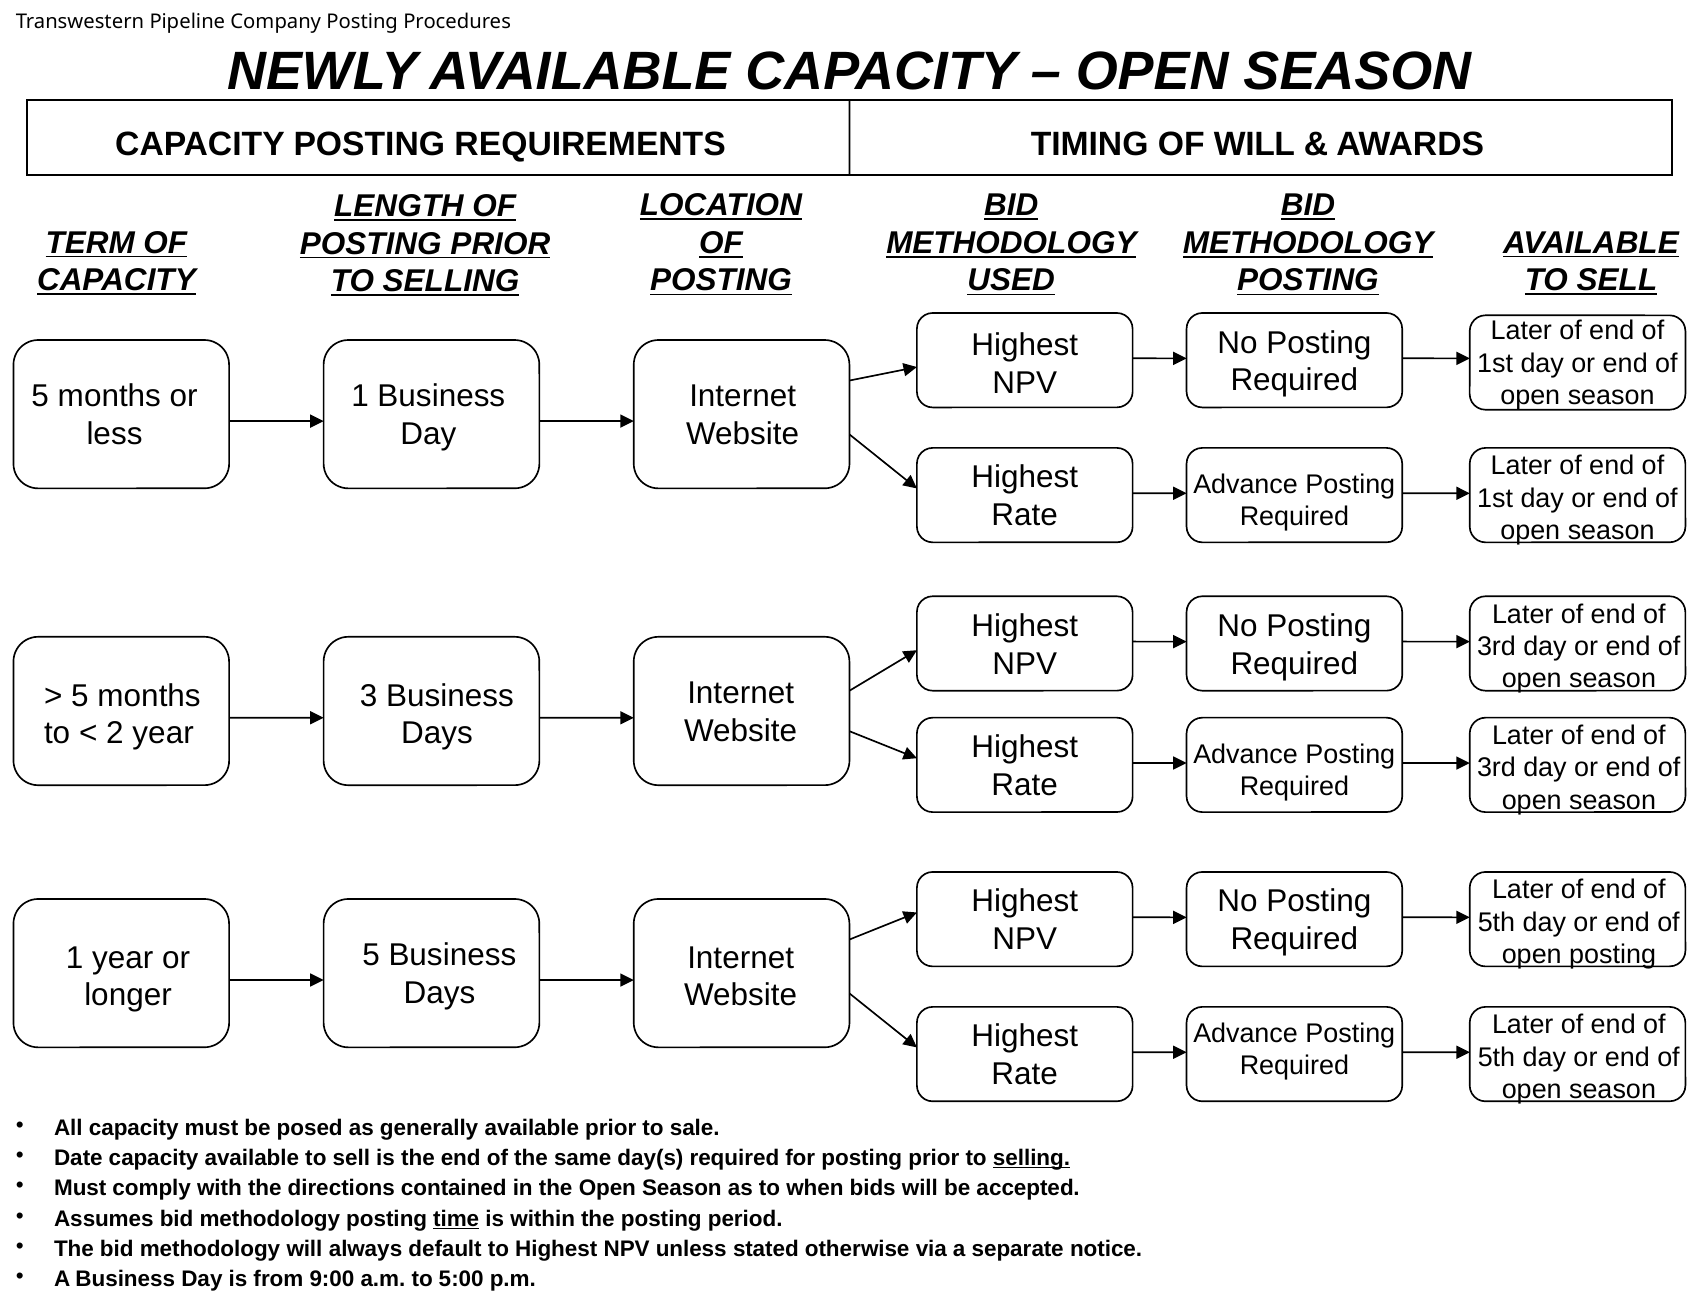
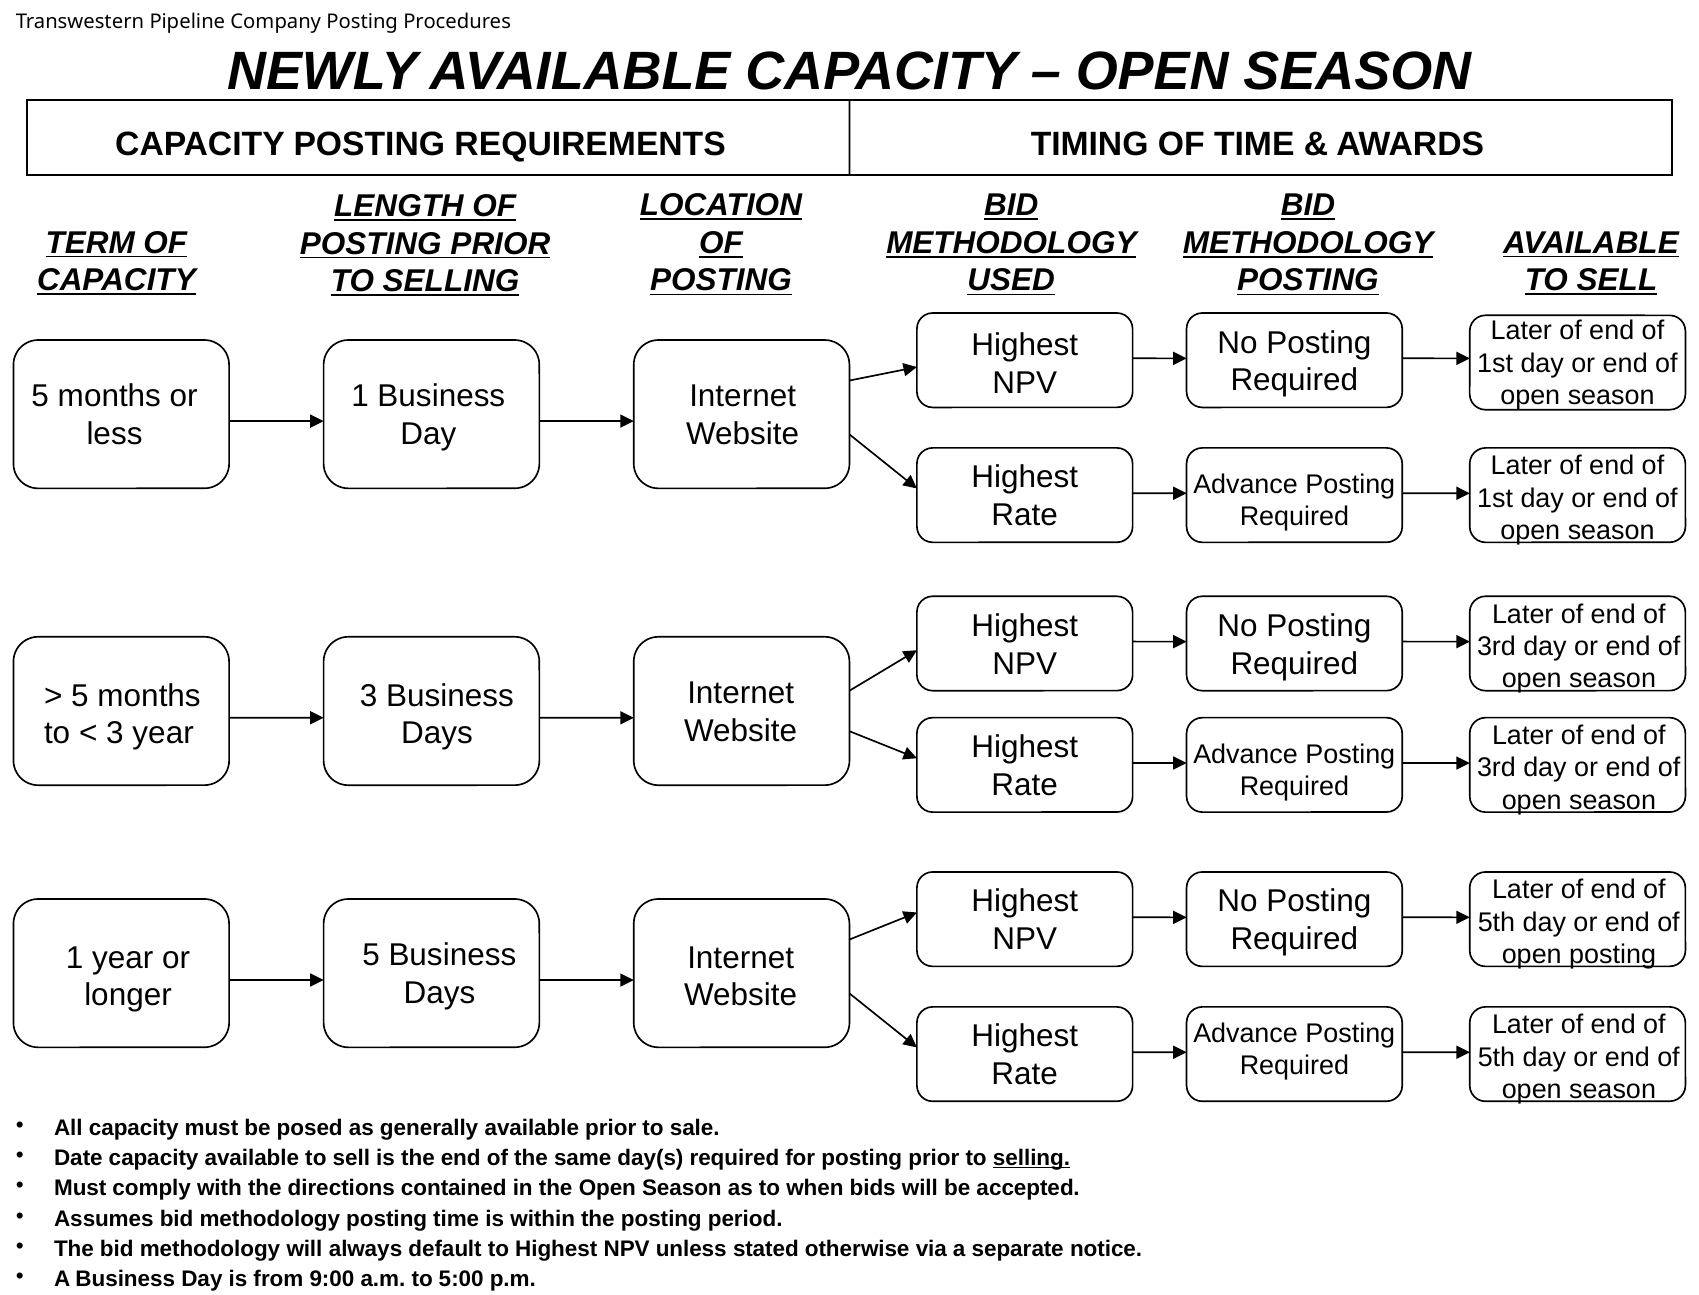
OF WILL: WILL -> TIME
2 at (115, 733): 2 -> 3
time at (456, 1218) underline: present -> none
